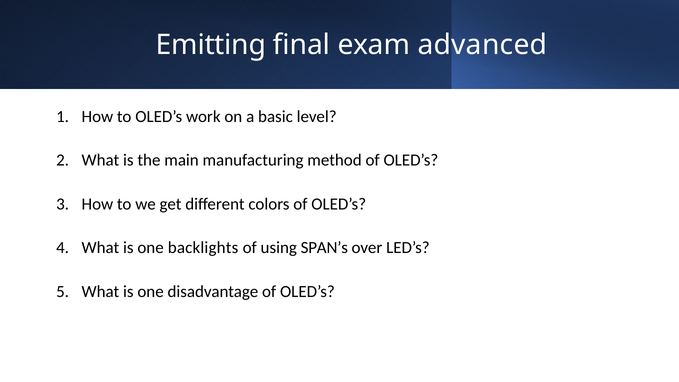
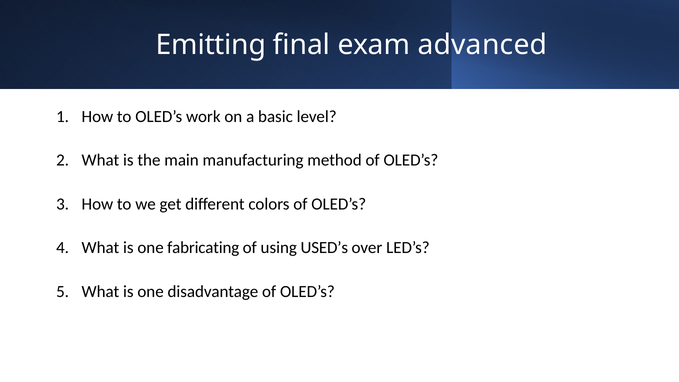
backlights: backlights -> fabricating
SPAN’s: SPAN’s -> USED’s
